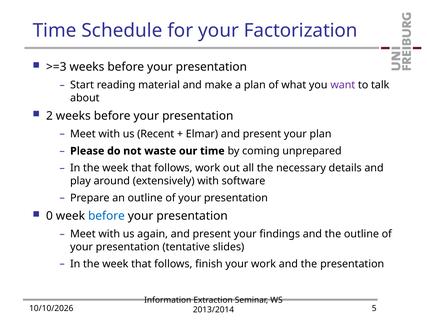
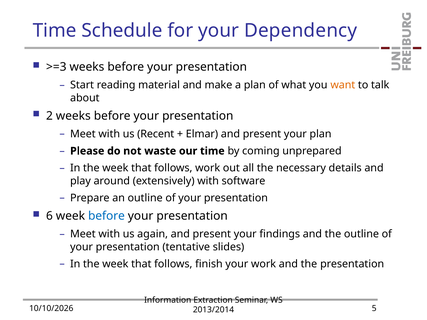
Factorization: Factorization -> Dependency
want colour: purple -> orange
0: 0 -> 6
